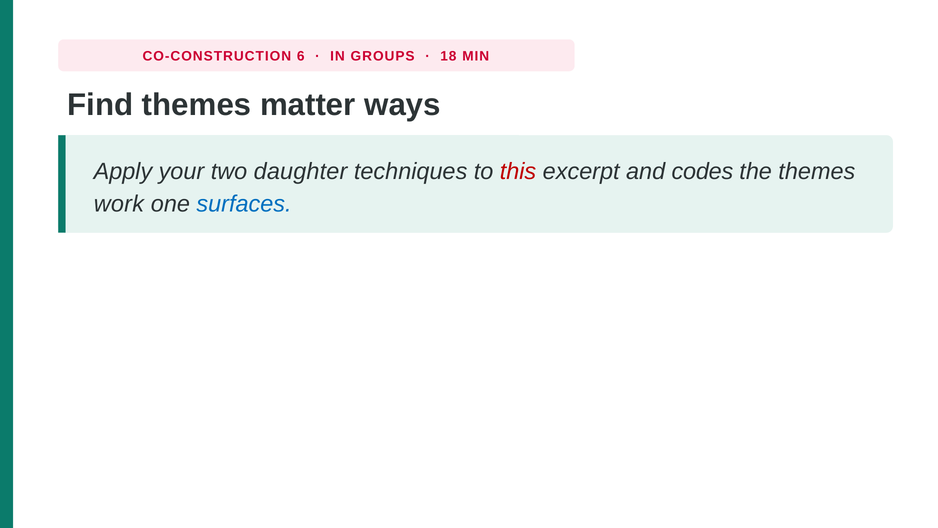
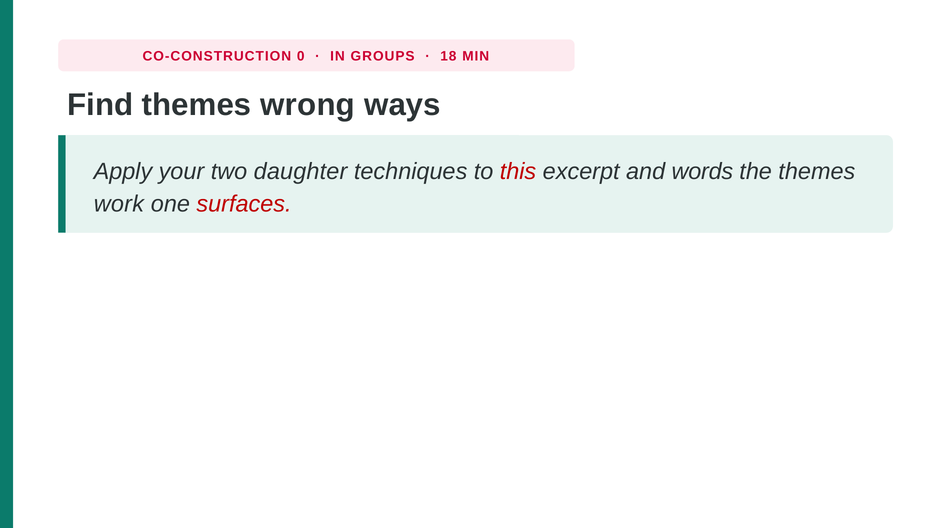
6: 6 -> 0
matter: matter -> wrong
codes: codes -> words
surfaces colour: blue -> red
